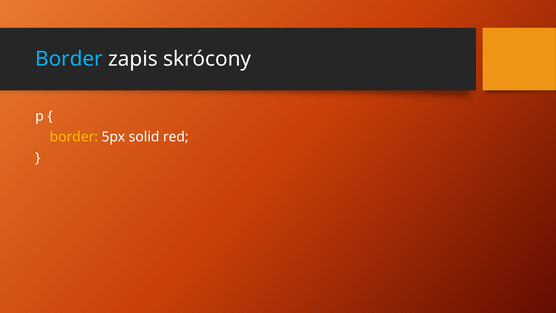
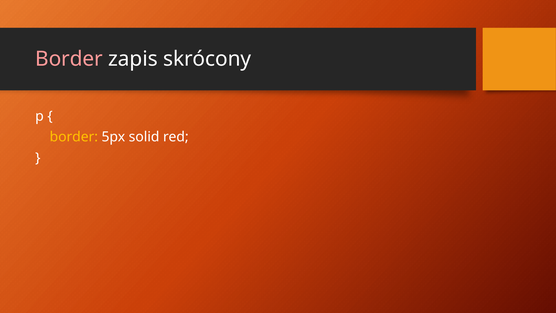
Border at (69, 59) colour: light blue -> pink
